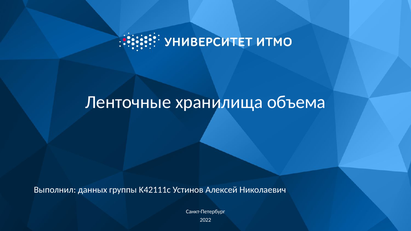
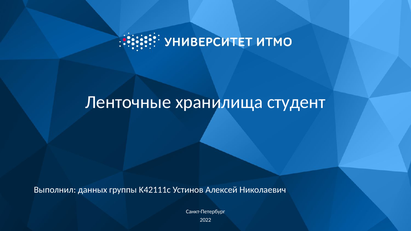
объема: объема -> студент
